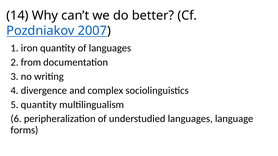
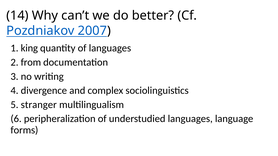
iron: iron -> king
5 quantity: quantity -> stranger
